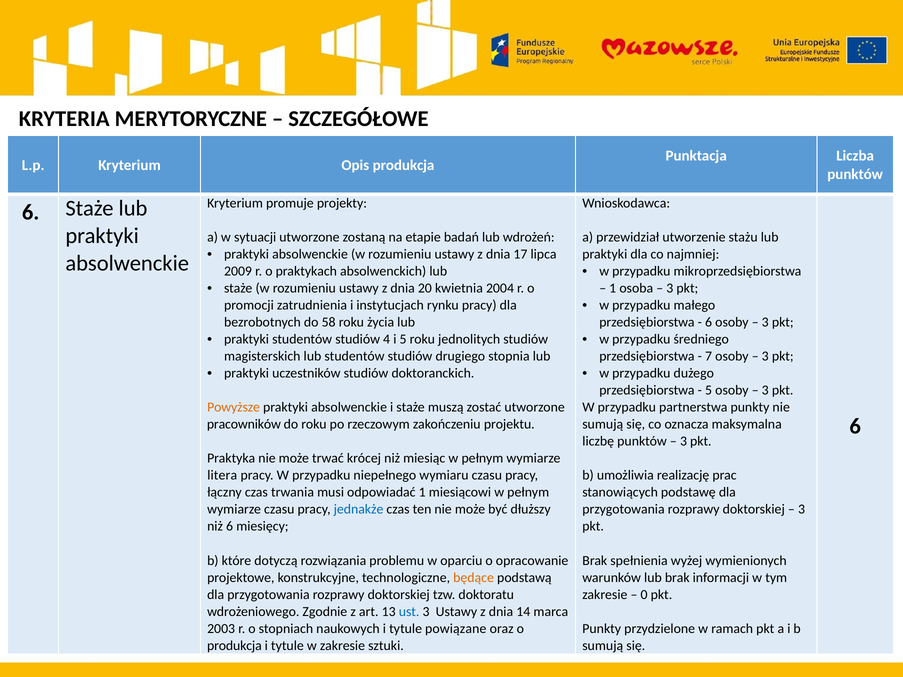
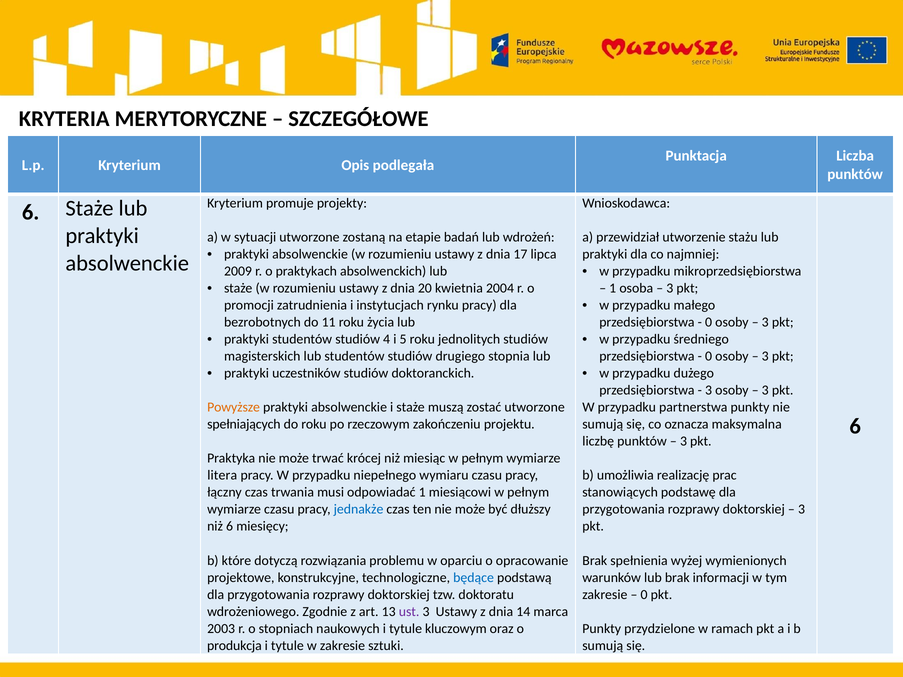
Opis produkcja: produkcja -> podlegała
58: 58 -> 11
6 at (709, 322): 6 -> 0
7 at (709, 356): 7 -> 0
5 at (709, 390): 5 -> 3
pracowników: pracowników -> spełniających
będące colour: orange -> blue
ust colour: blue -> purple
powiązane: powiązane -> kluczowym
